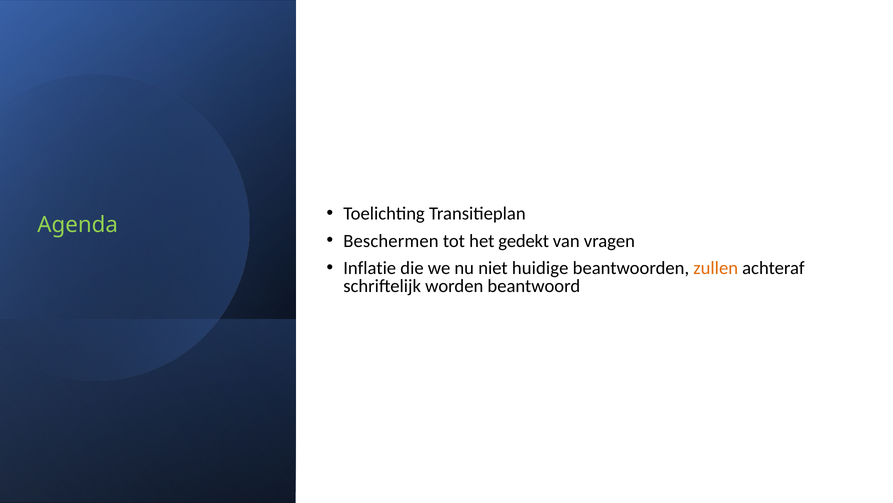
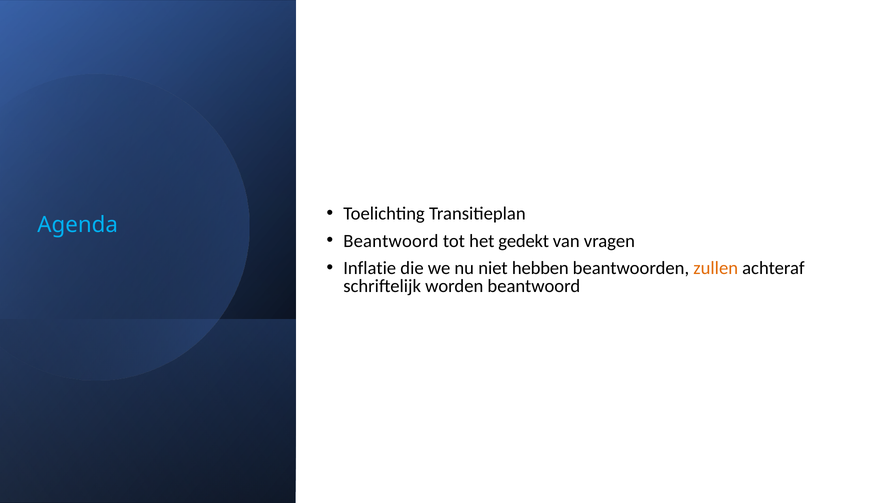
Agenda colour: light green -> light blue
Beschermen at (391, 241): Beschermen -> Beantwoord
huidige: huidige -> hebben
